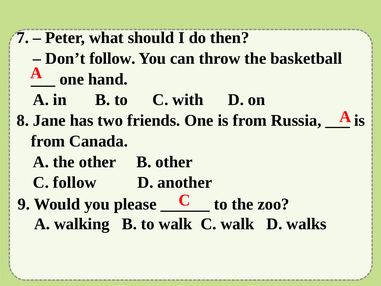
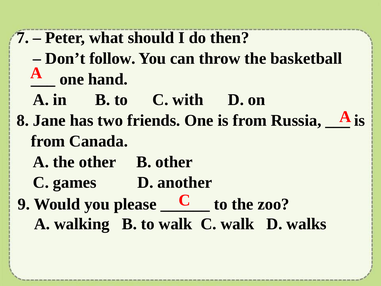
C follow: follow -> games
